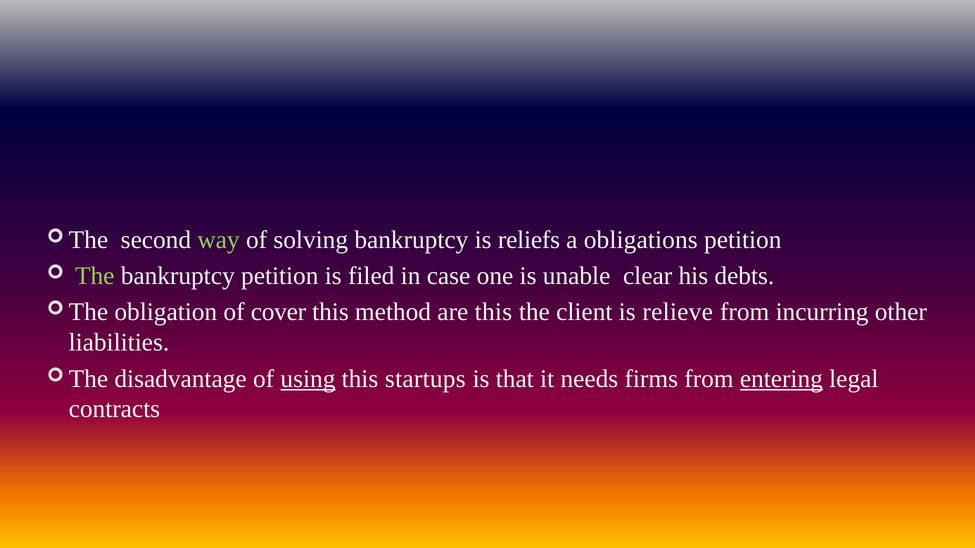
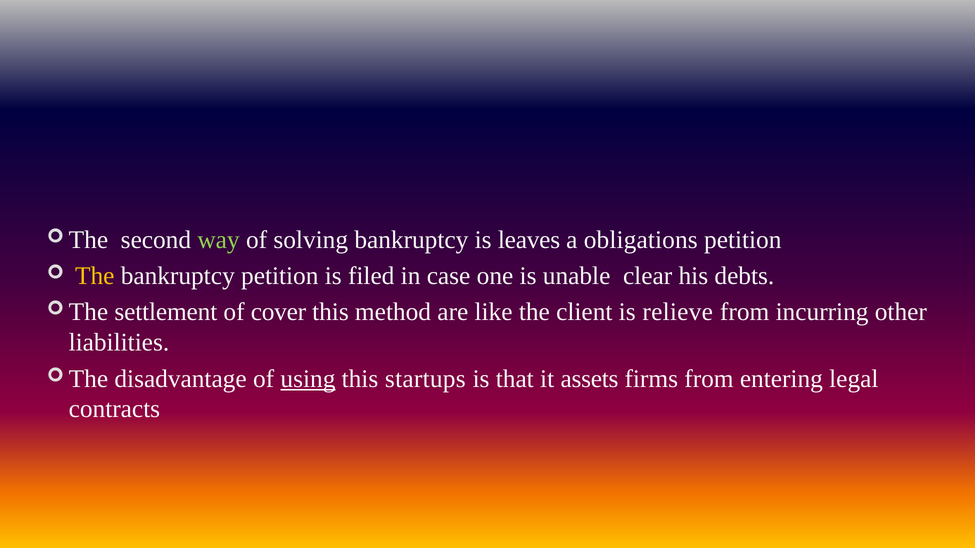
reliefs: reliefs -> leaves
The at (95, 276) colour: light green -> yellow
obligation: obligation -> settlement
are this: this -> like
needs: needs -> assets
entering underline: present -> none
